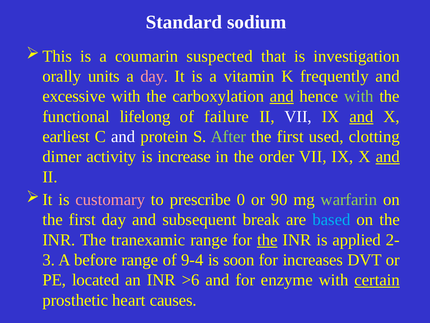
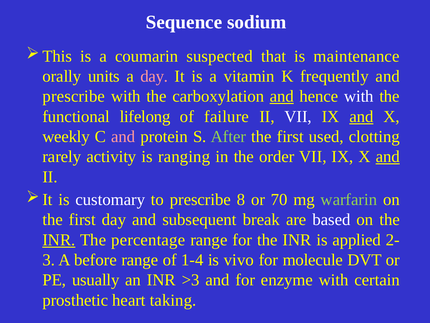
Standard: Standard -> Sequence
investigation: investigation -> maintenance
excessive at (74, 96): excessive -> prescribe
with at (359, 96) colour: light green -> white
earliest: earliest -> weekly
and at (123, 136) colour: white -> pink
dimer: dimer -> rarely
increase: increase -> ranging
customary colour: pink -> white
0: 0 -> 8
90: 90 -> 70
based colour: light blue -> white
INR at (59, 239) underline: none -> present
tranexamic: tranexamic -> percentage
the at (267, 239) underline: present -> none
9-4: 9-4 -> 1-4
soon: soon -> vivo
increases: increases -> molecule
located: located -> usually
>6: >6 -> >3
certain underline: present -> none
causes: causes -> taking
